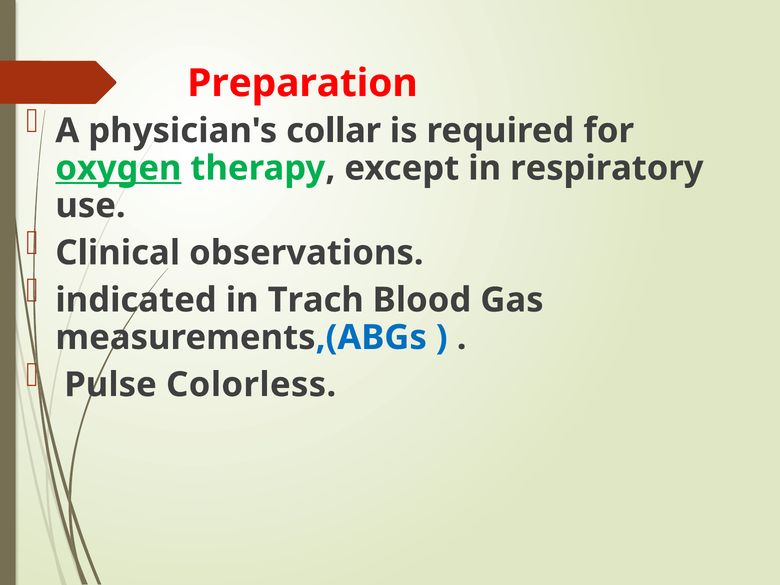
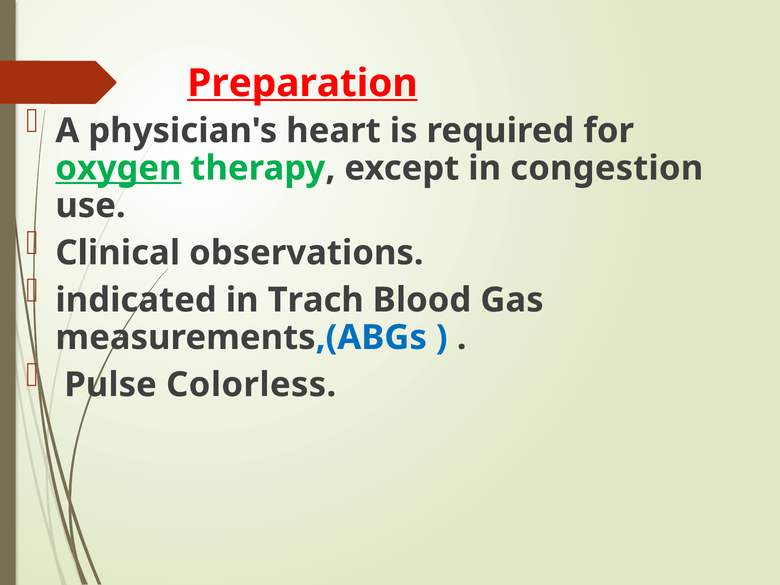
Preparation underline: none -> present
collar: collar -> heart
respiratory: respiratory -> congestion
